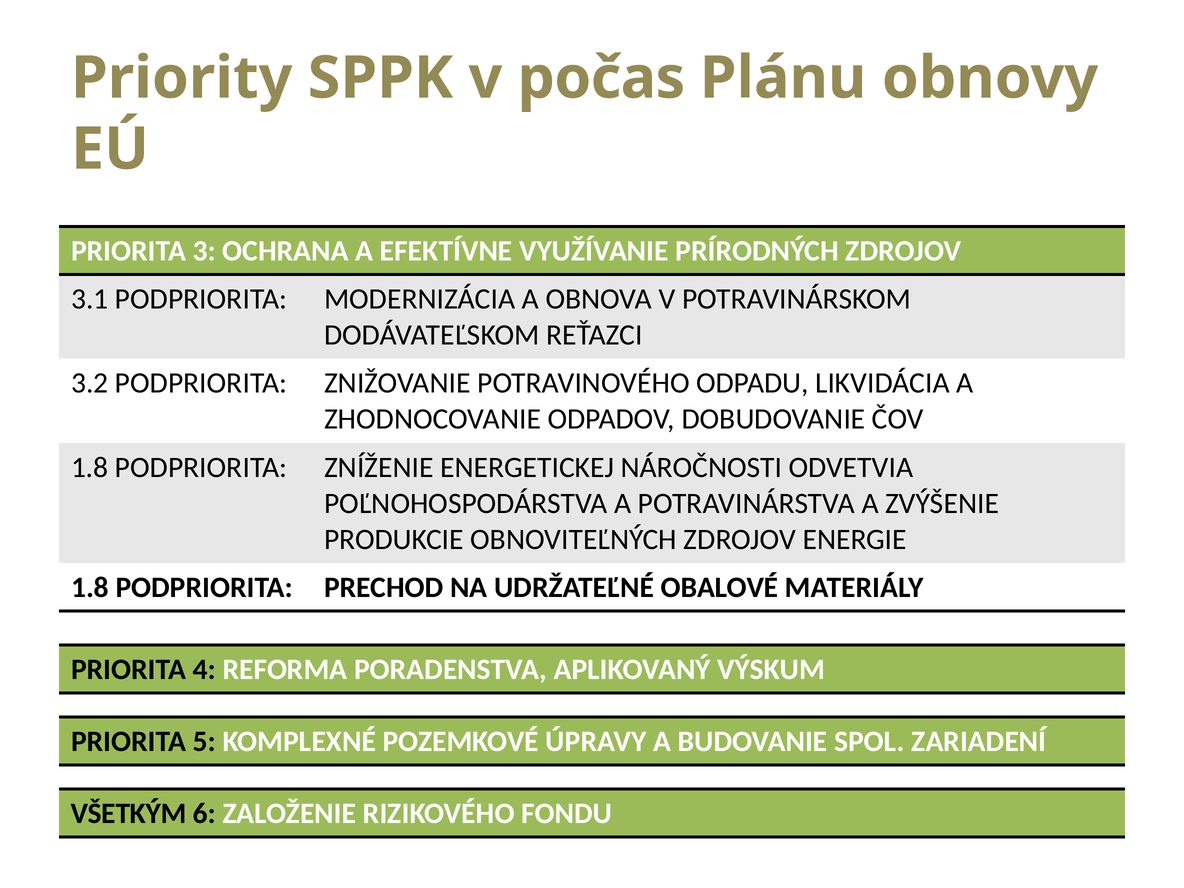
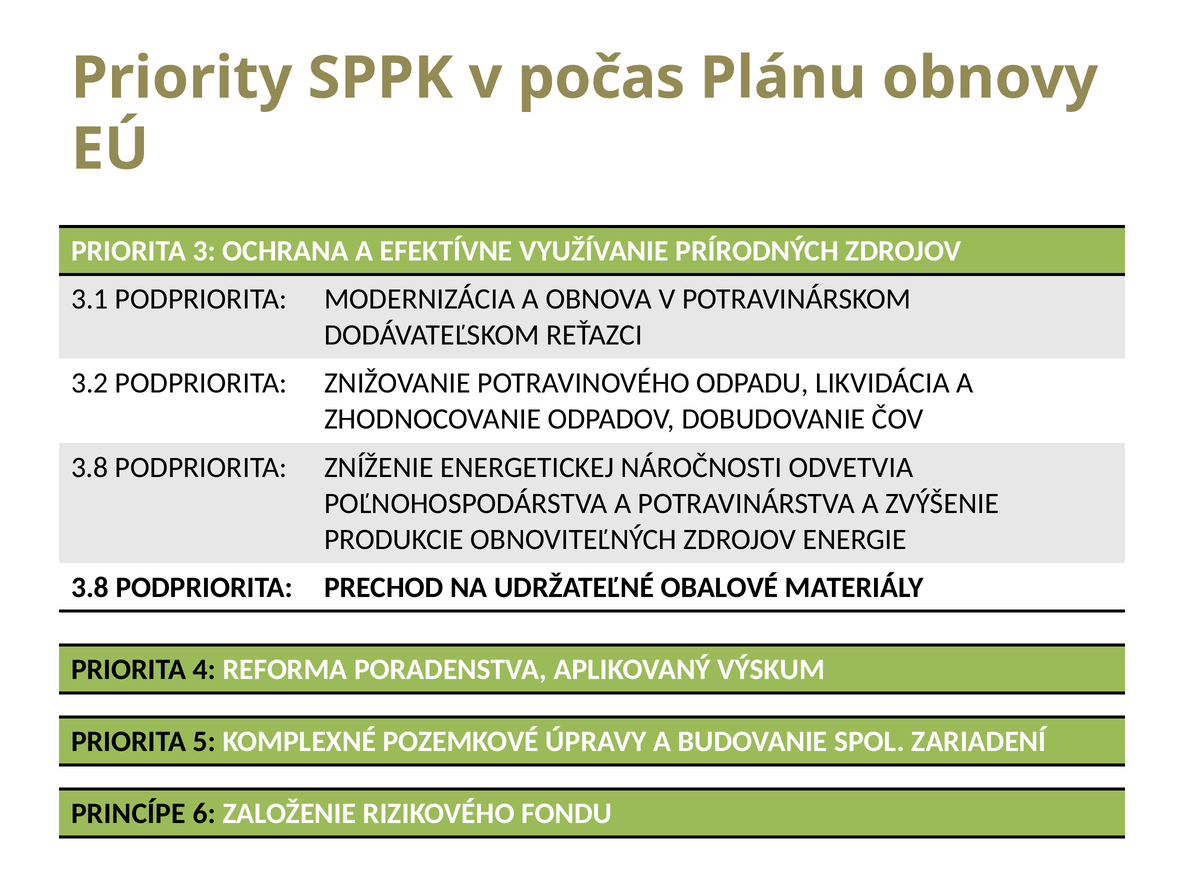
1.8 at (90, 467): 1.8 -> 3.8
1.8 at (90, 587): 1.8 -> 3.8
VŠETKÝM: VŠETKÝM -> PRINCÍPE
